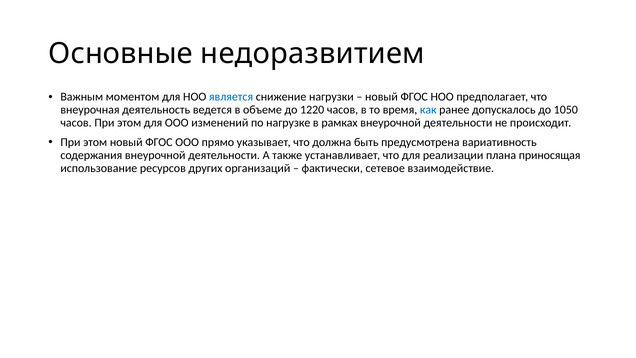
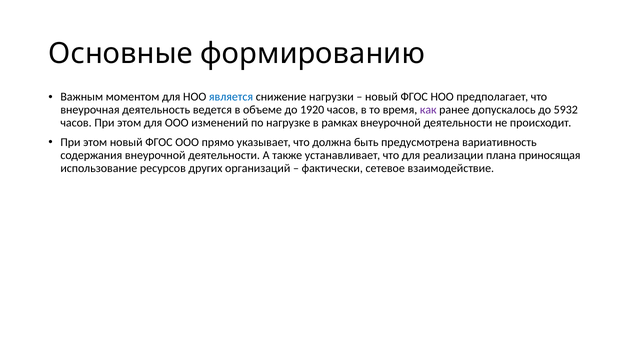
недоразвитием: недоразвитием -> формированию
1220: 1220 -> 1920
как colour: blue -> purple
1050: 1050 -> 5932
